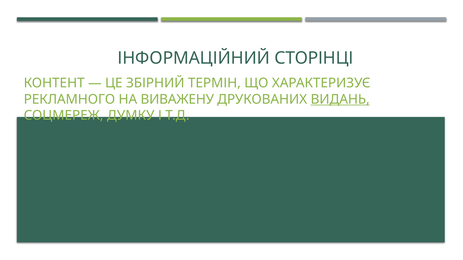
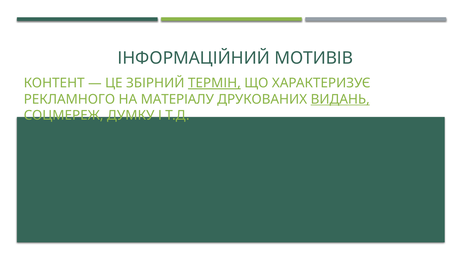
СТОРІНЦІ: СТОРІНЦІ -> МОТИВІВ
ТЕРМІН underline: none -> present
ВИВАЖЕНУ: ВИВАЖЕНУ -> МАТЕРІАЛУ
